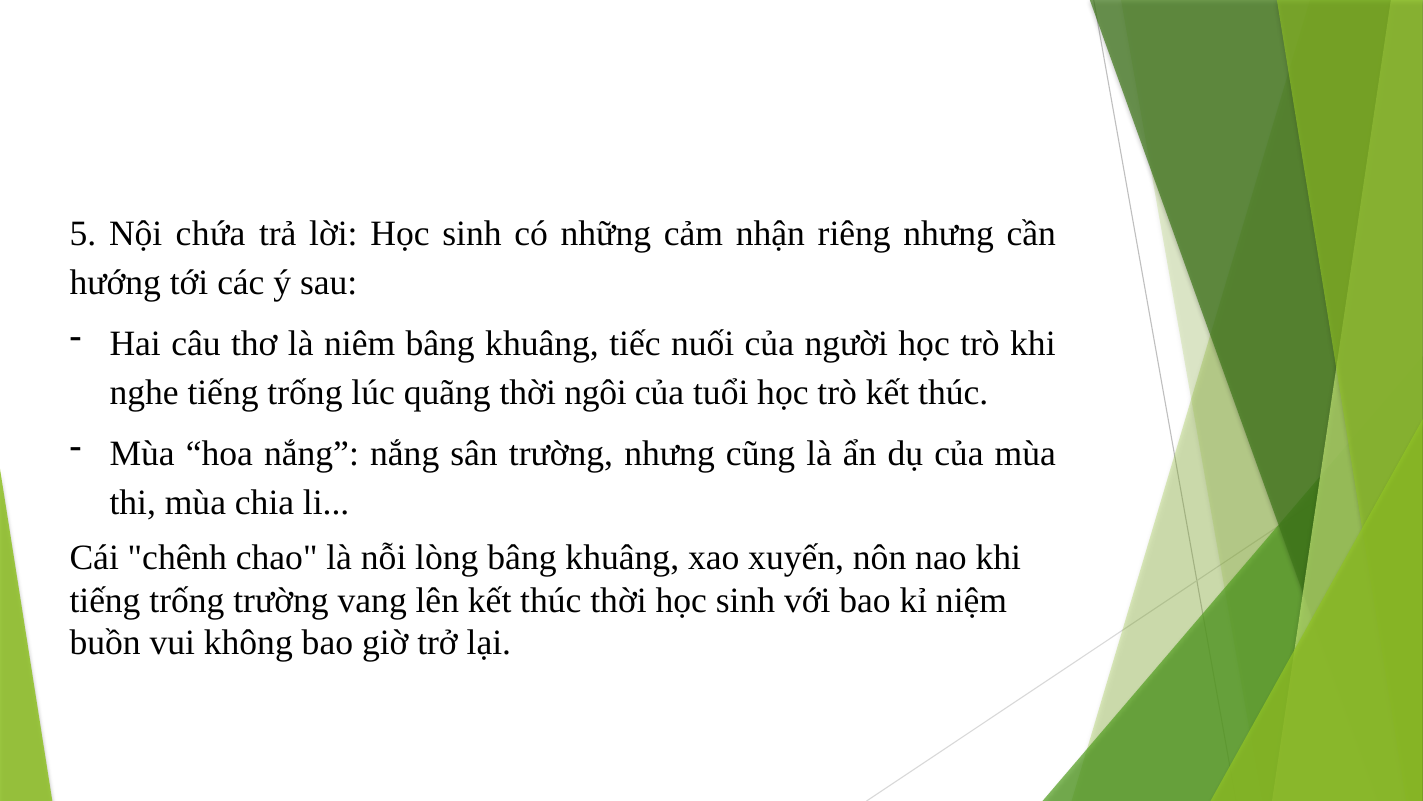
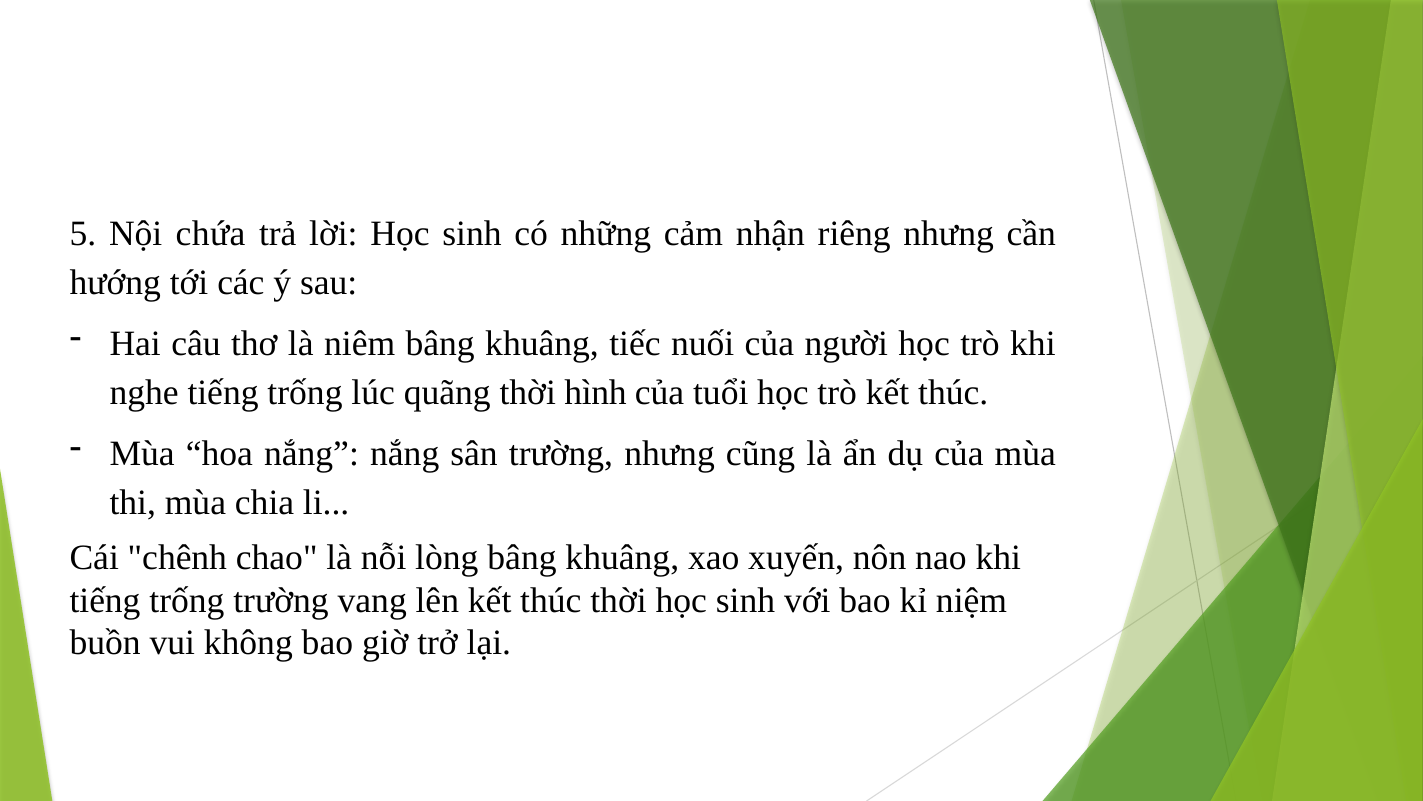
ngôi: ngôi -> hình
